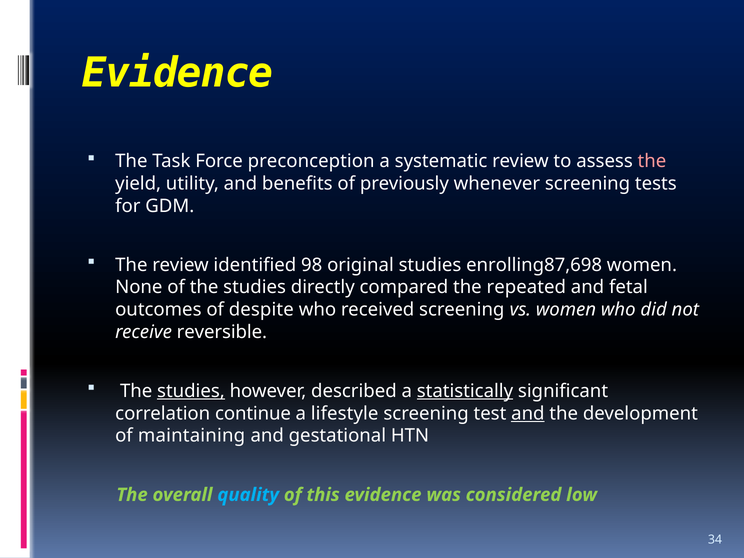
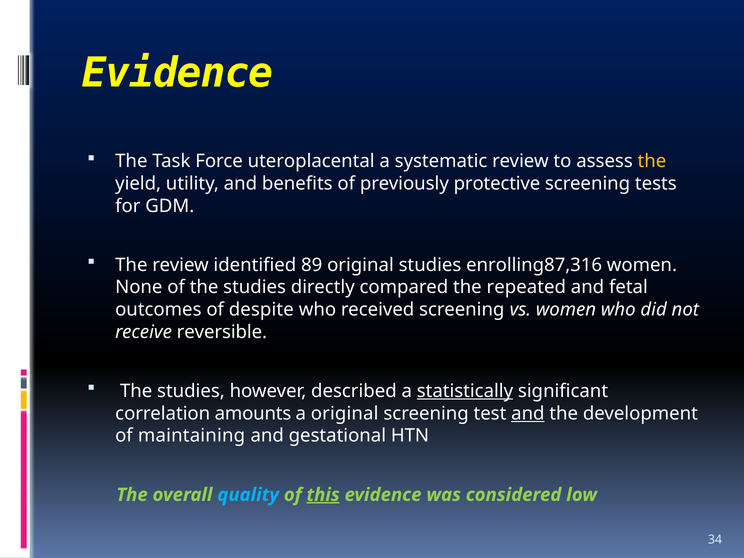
preconception: preconception -> uteroplacental
the at (652, 161) colour: pink -> yellow
whenever: whenever -> protective
98: 98 -> 89
enrolling87,698: enrolling87,698 -> enrolling87,316
studies at (191, 391) underline: present -> none
continue: continue -> amounts
a lifestyle: lifestyle -> original
this underline: none -> present
